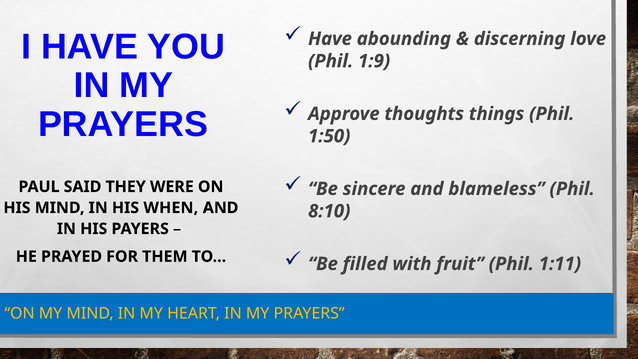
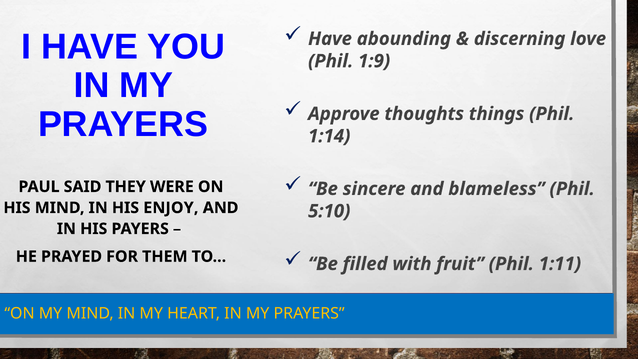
1:50: 1:50 -> 1:14
WHEN: WHEN -> ENJOY
8:10: 8:10 -> 5:10
